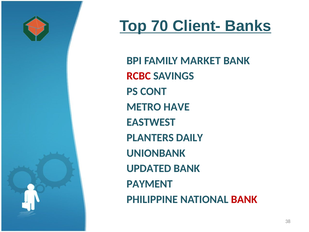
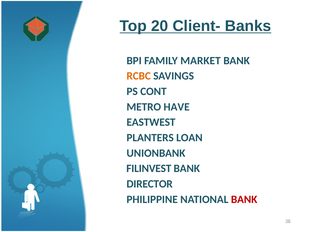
70: 70 -> 20
RCBC colour: red -> orange
DAILY: DAILY -> LOAN
UPDATED: UPDATED -> FILINVEST
PAYMENT: PAYMENT -> DIRECTOR
